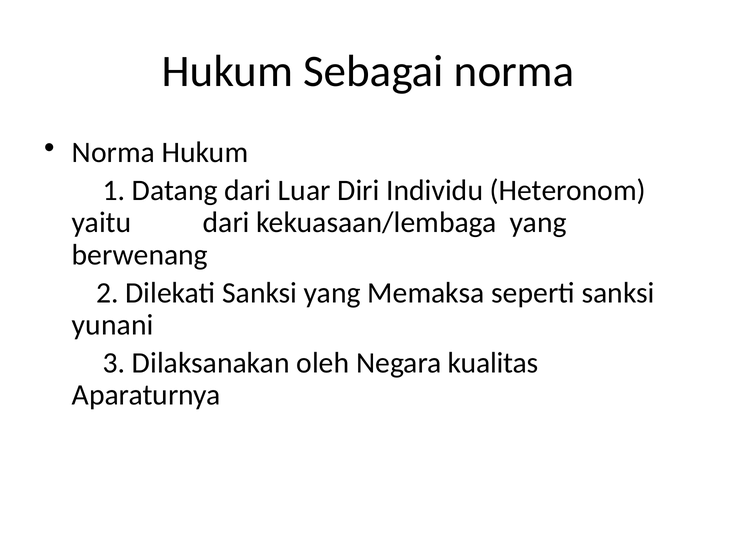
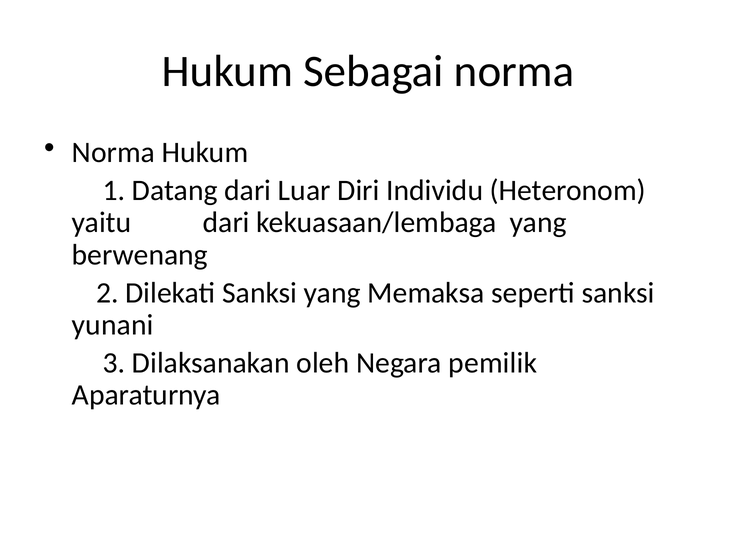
kualitas: kualitas -> pemilik
